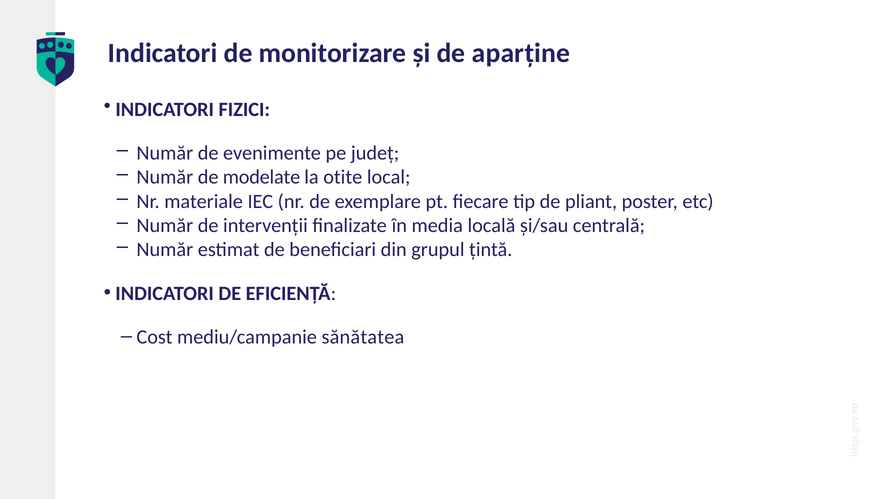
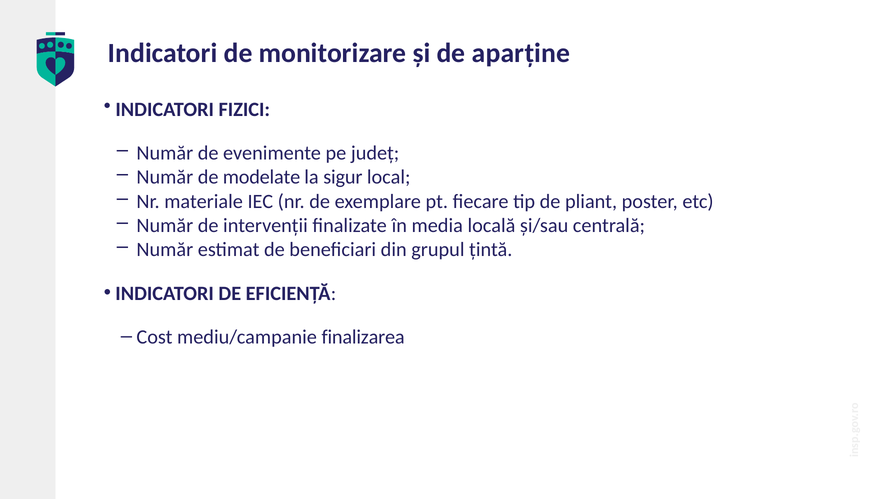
otite: otite -> sigur
sănătatea: sănătatea -> finalizarea
